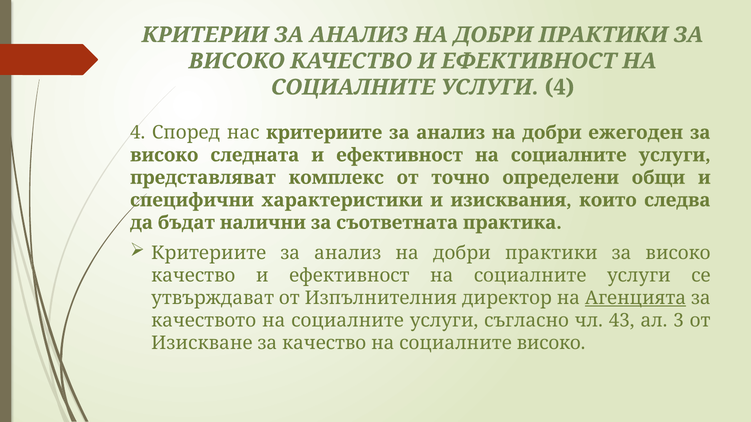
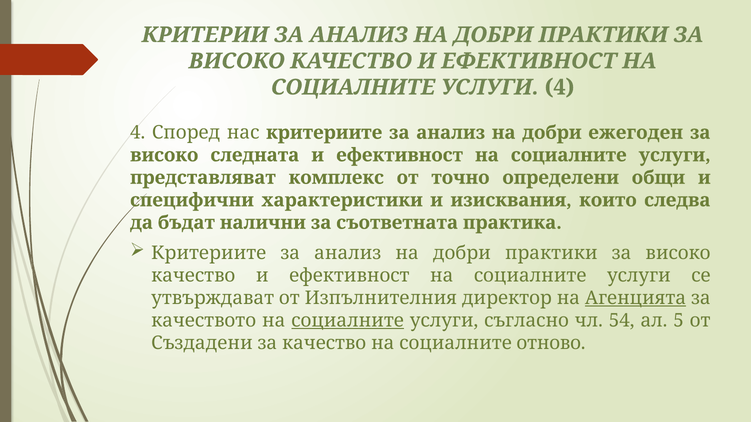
социалните at (348, 321) underline: none -> present
43: 43 -> 54
3: 3 -> 5
Изискване: Изискване -> Създадени
социалните високо: високо -> отново
